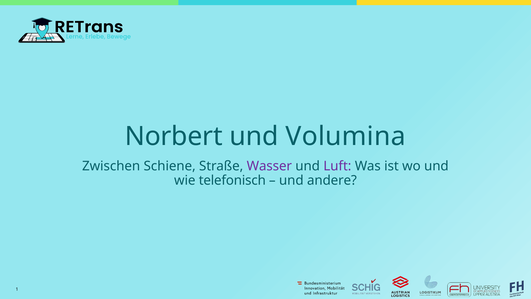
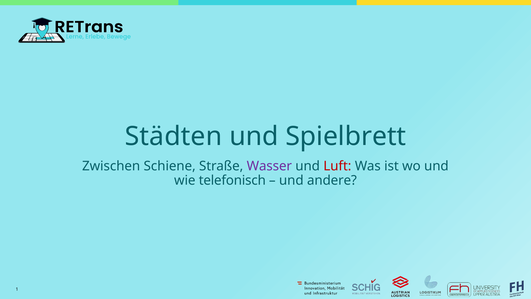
Norbert: Norbert -> Städten
Volumina: Volumina -> Spielbrett
Luft colour: purple -> red
